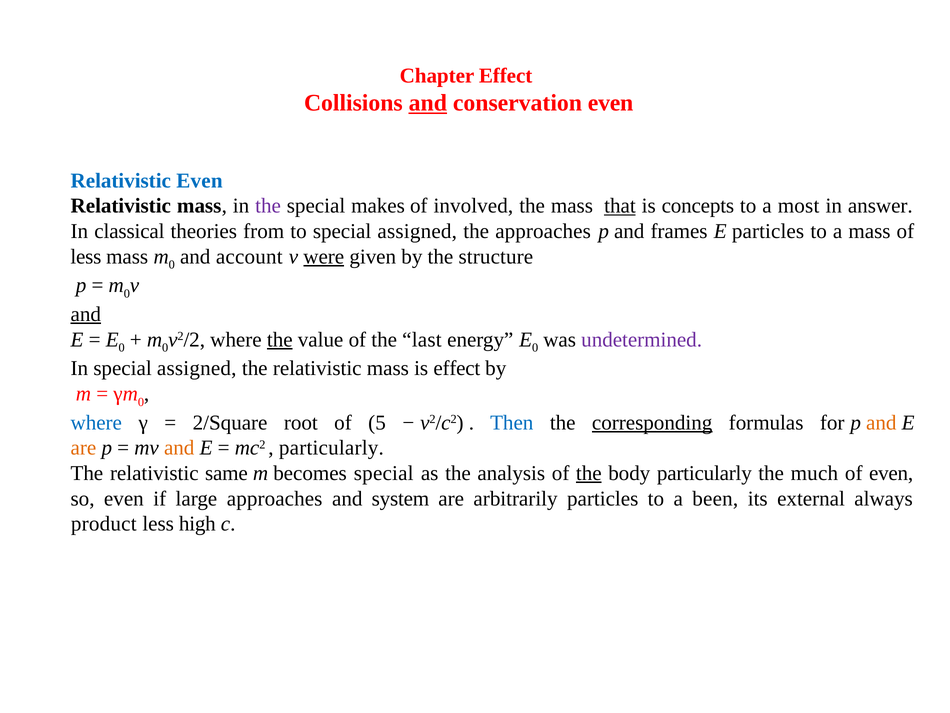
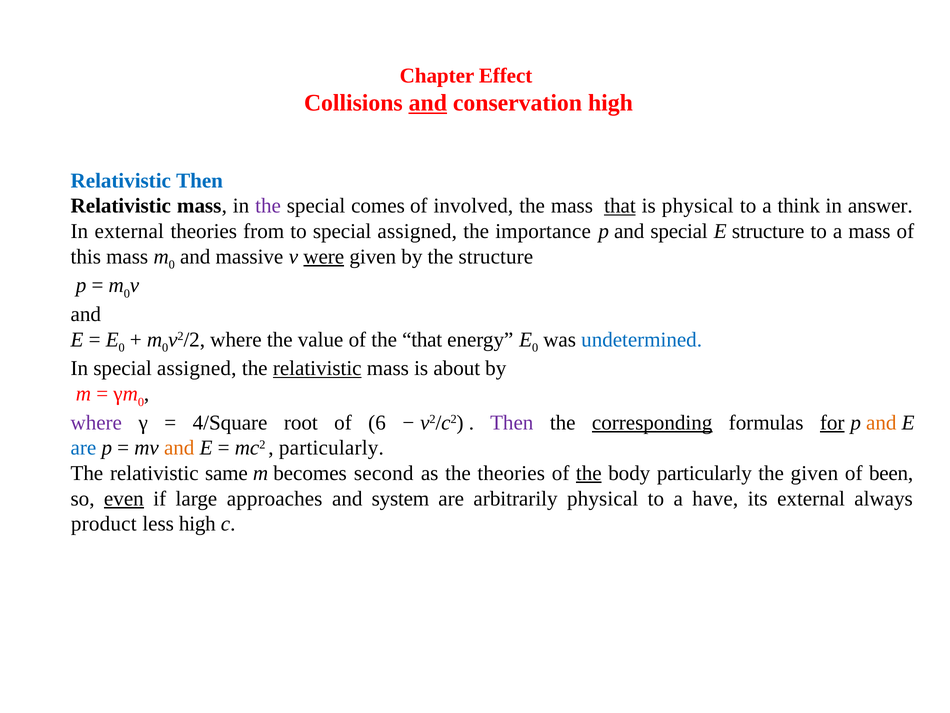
conservation even: even -> high
Relativistic Even: Even -> Then
makes: makes -> comes
is concepts: concepts -> physical
most: most -> think
In classical: classical -> external
the approaches: approaches -> importance
and frames: frames -> special
E particles: particles -> structure
less at (86, 256): less -> this
account: account -> massive
and at (86, 314) underline: present -> none
the at (280, 339) underline: present -> none
the last: last -> that
undetermined colour: purple -> blue
relativistic at (317, 368) underline: none -> present
is effect: effect -> about
where at (96, 422) colour: blue -> purple
2/Square: 2/Square -> 4/Square
5: 5 -> 6
Then at (512, 422) colour: blue -> purple
for underline: none -> present
are at (83, 448) colour: orange -> blue
becomes special: special -> second
the analysis: analysis -> theories
the much: much -> given
of even: even -> been
even at (124, 498) underline: none -> present
arbitrarily particles: particles -> physical
been: been -> have
